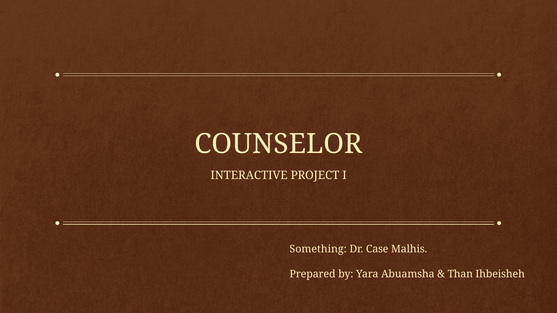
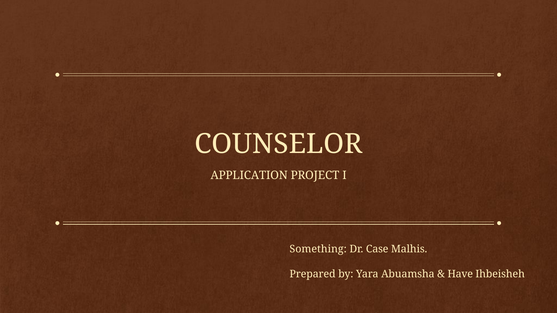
INTERACTIVE: INTERACTIVE -> APPLICATION
Than: Than -> Have
